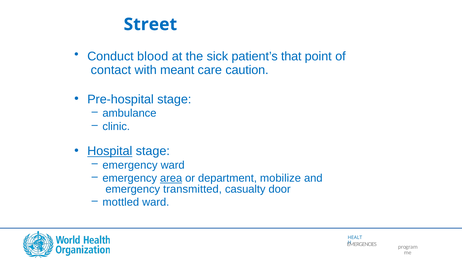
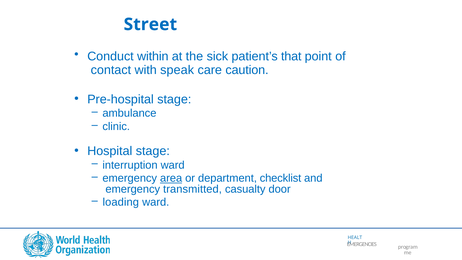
blood: blood -> within
meant: meant -> speak
Hospital underline: present -> none
emergency at (130, 165): emergency -> interruption
mobilize: mobilize -> checklist
mottled: mottled -> loading
